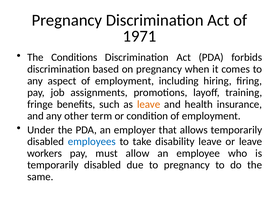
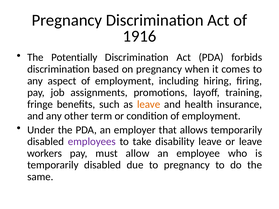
1971: 1971 -> 1916
Conditions: Conditions -> Potentially
employees colour: blue -> purple
